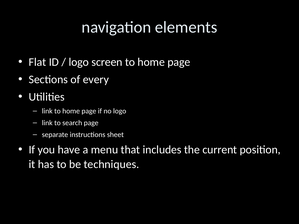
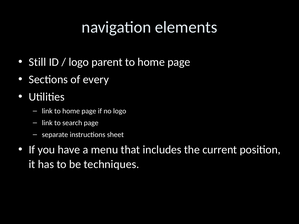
Flat: Flat -> Still
screen: screen -> parent
